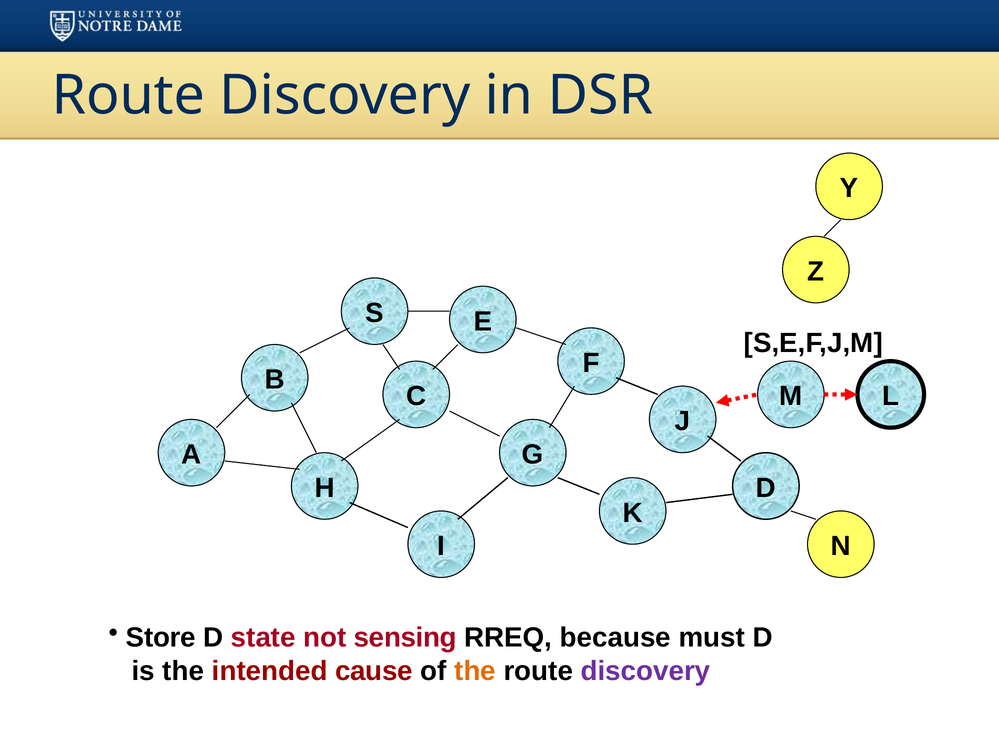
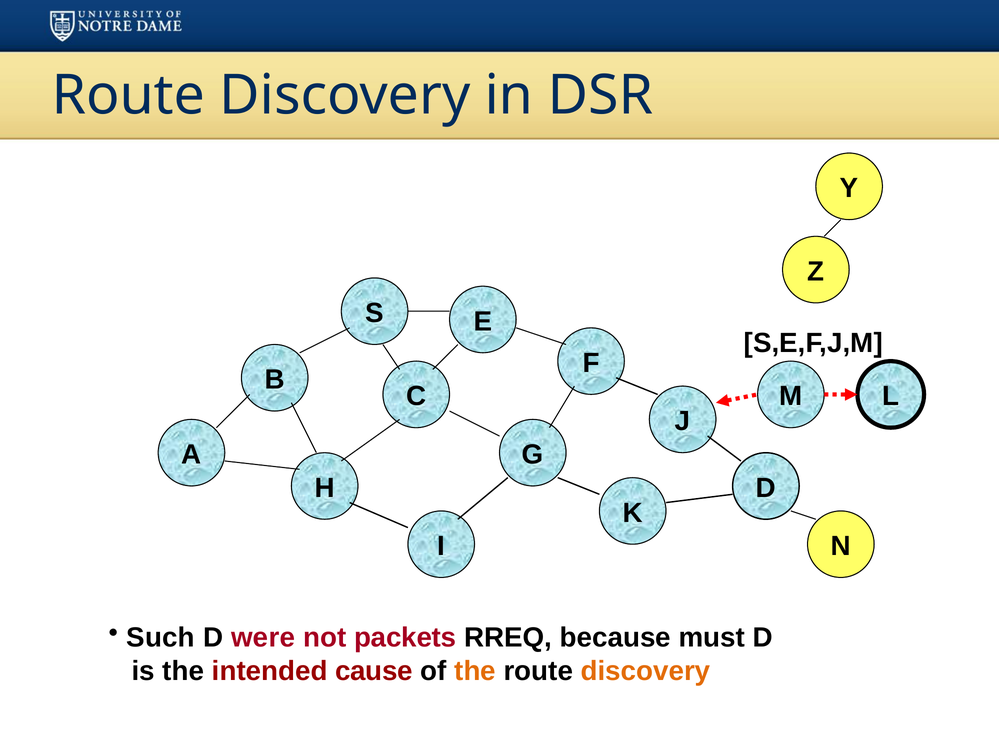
Store: Store -> Such
state: state -> were
sensing: sensing -> packets
discovery at (646, 671) colour: purple -> orange
